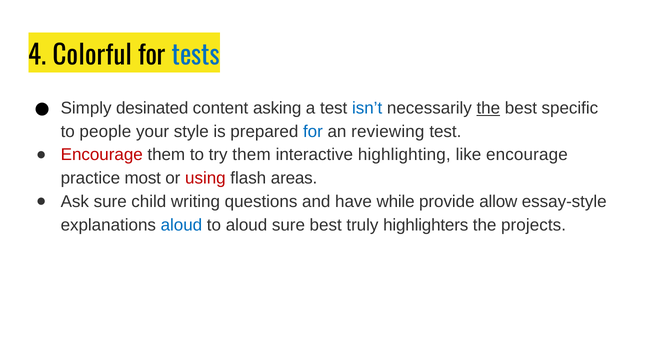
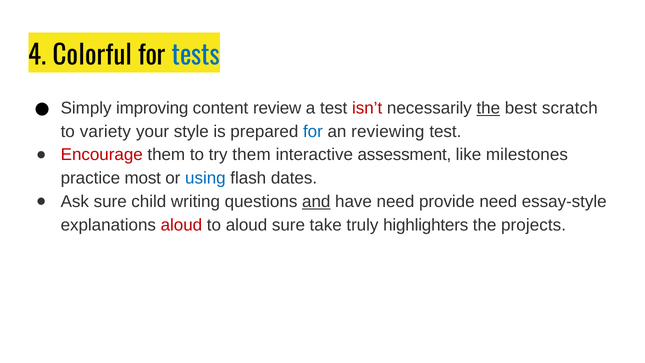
desinated: desinated -> improving
asking: asking -> review
isn’t colour: blue -> red
specific: specific -> scratch
people: people -> variety
highlighting: highlighting -> assessment
like encourage: encourage -> milestones
using colour: red -> blue
areas: areas -> dates
and underline: none -> present
have while: while -> need
provide allow: allow -> need
aloud at (181, 225) colour: blue -> red
sure best: best -> take
